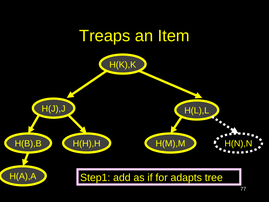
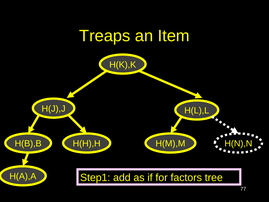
adapts: adapts -> factors
